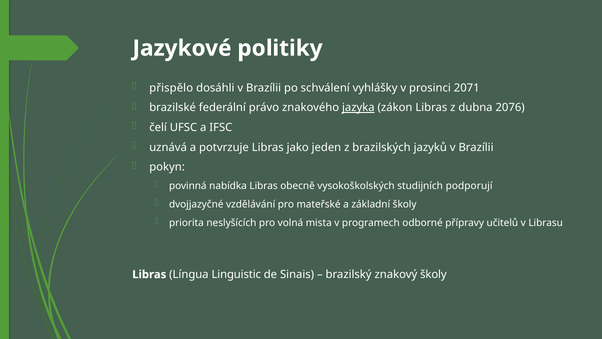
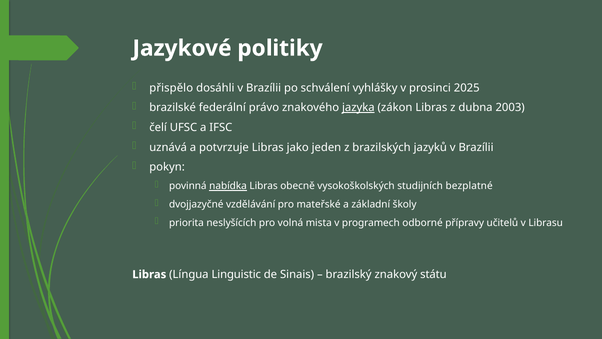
2071: 2071 -> 2025
2076: 2076 -> 2003
nabídka underline: none -> present
podporují: podporují -> bezplatné
znakový školy: školy -> státu
